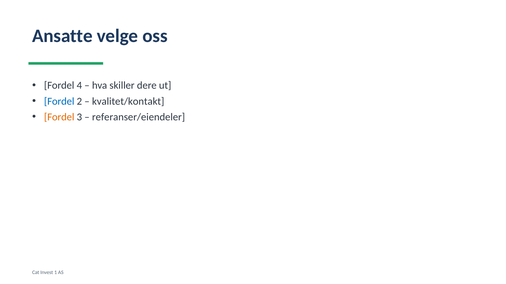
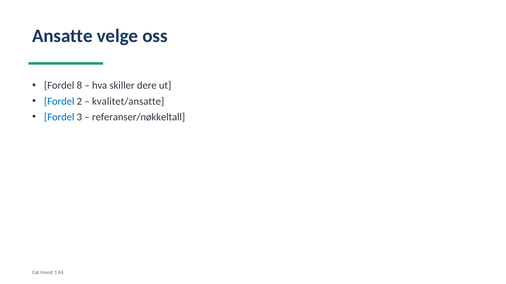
4: 4 -> 8
kvalitet/kontakt: kvalitet/kontakt -> kvalitet/ansatte
Fordel at (59, 117) colour: orange -> blue
referanser/eiendeler: referanser/eiendeler -> referanser/nøkkeltall
